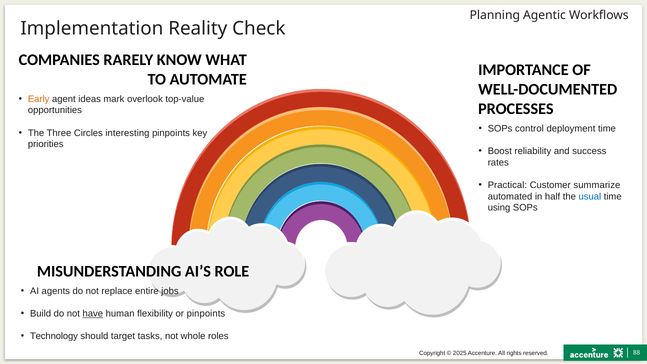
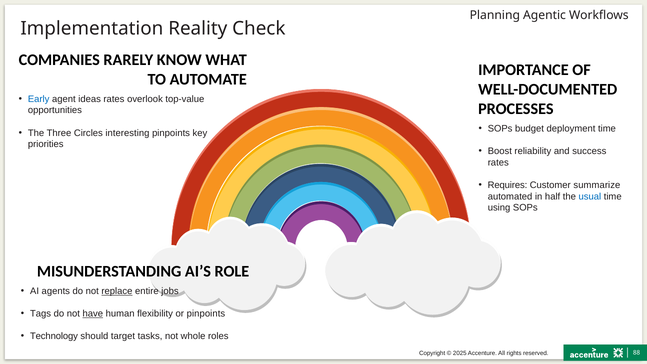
Early colour: orange -> blue
ideas mark: mark -> rates
control: control -> budget
Practical: Practical -> Requires
replace underline: none -> present
Build: Build -> Tags
